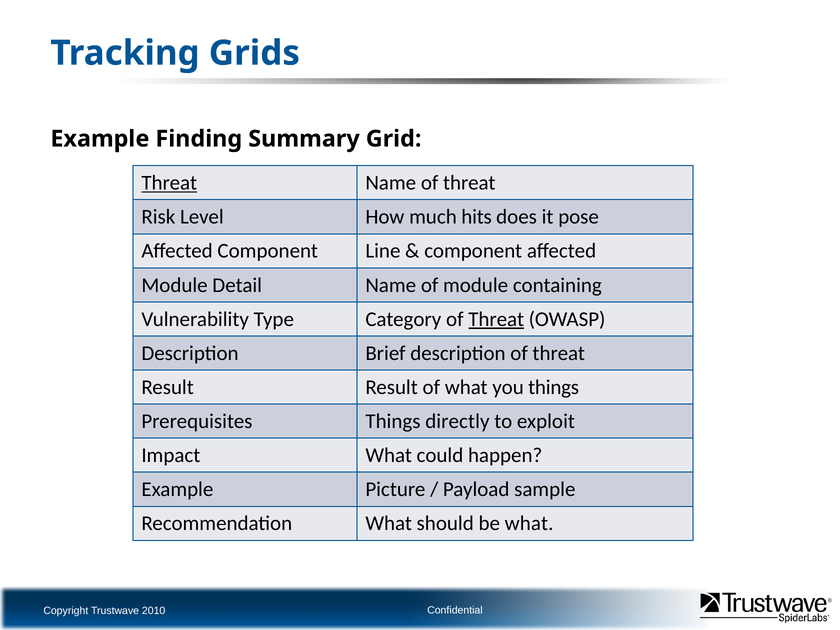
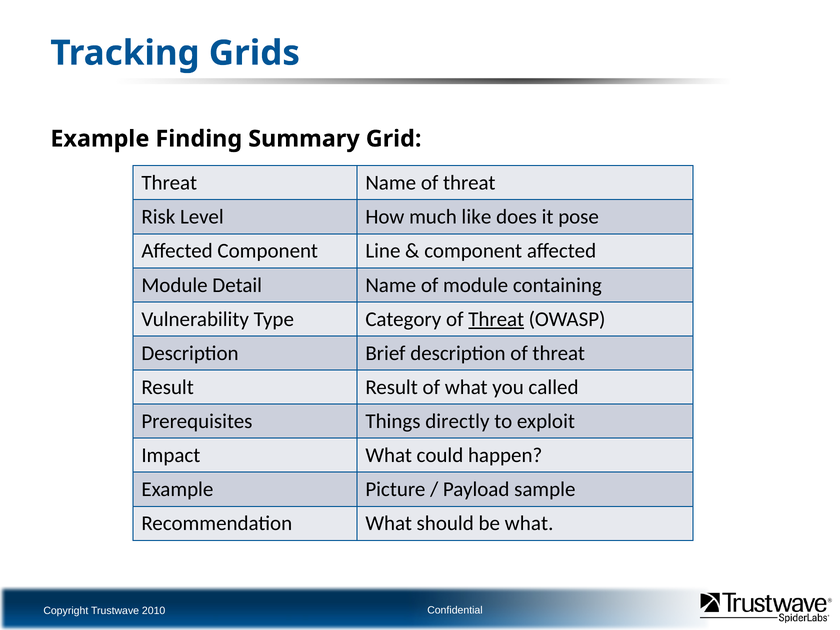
Threat at (169, 183) underline: present -> none
hits: hits -> like
you things: things -> called
